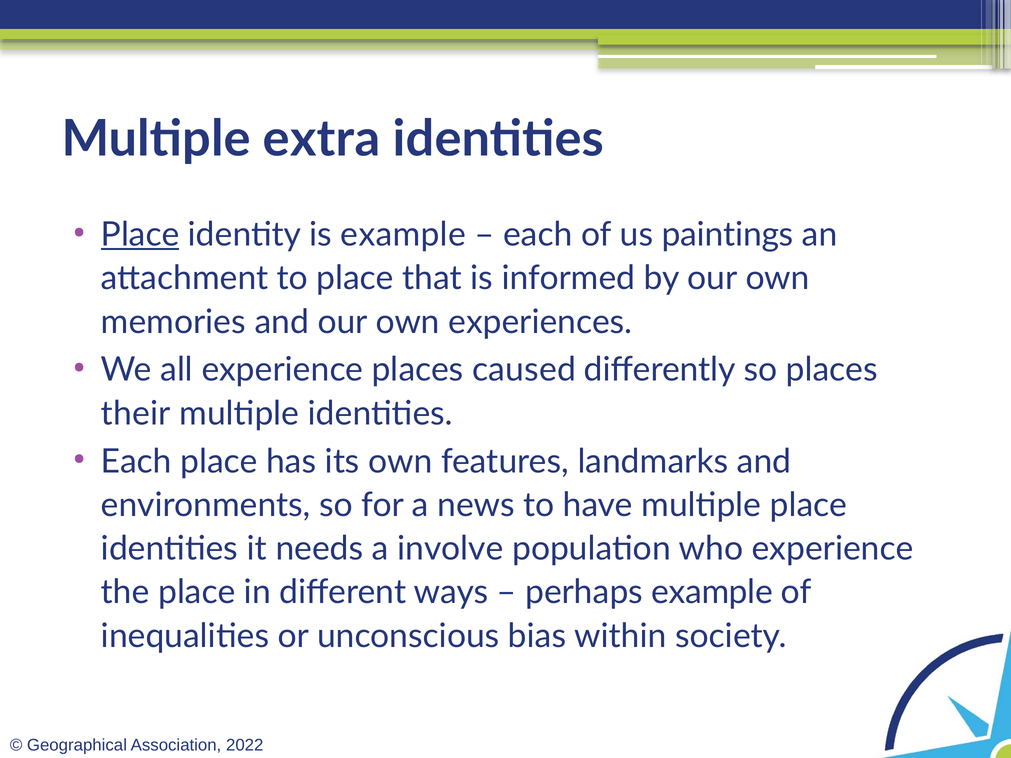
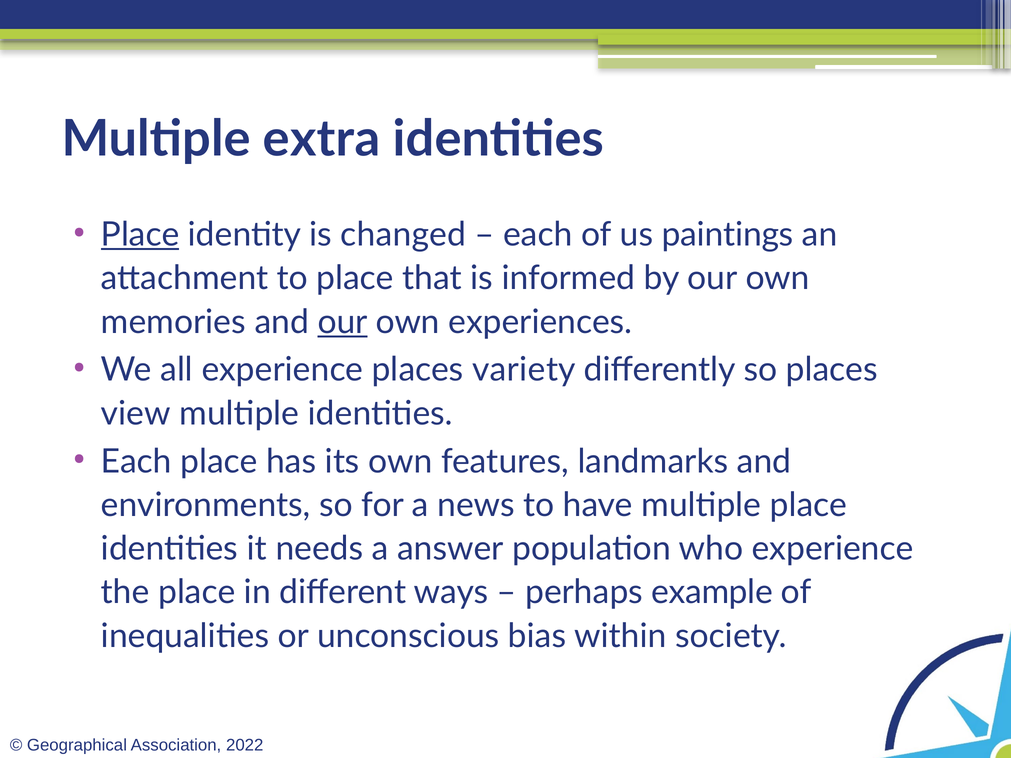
is example: example -> changed
our at (343, 322) underline: none -> present
caused: caused -> variety
their: their -> view
involve: involve -> answer
